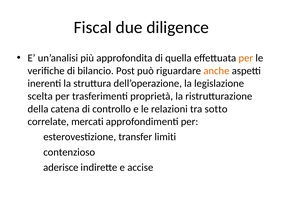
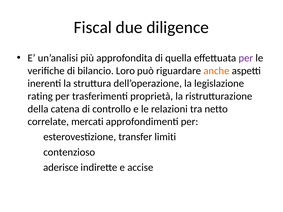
per at (246, 58) colour: orange -> purple
Post: Post -> Loro
scelta: scelta -> rating
sotto: sotto -> netto
